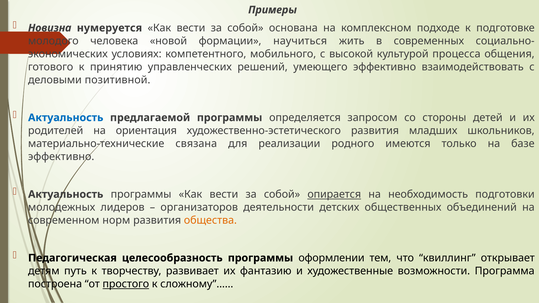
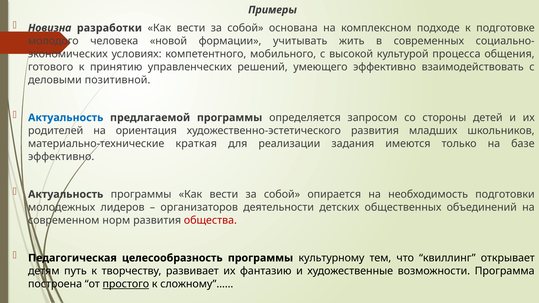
нумеруется: нумеруется -> разработки
научиться: научиться -> учитывать
связана: связана -> краткая
родного: родного -> задания
опирается underline: present -> none
общества colour: orange -> red
оформлении: оформлении -> культурному
